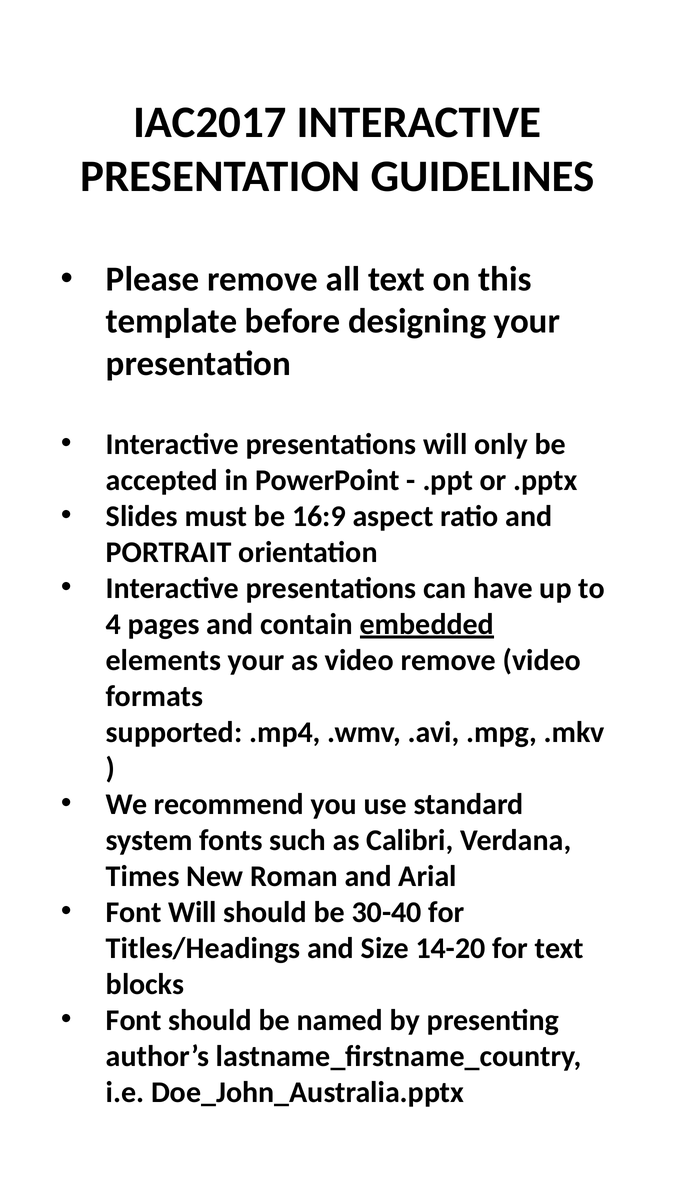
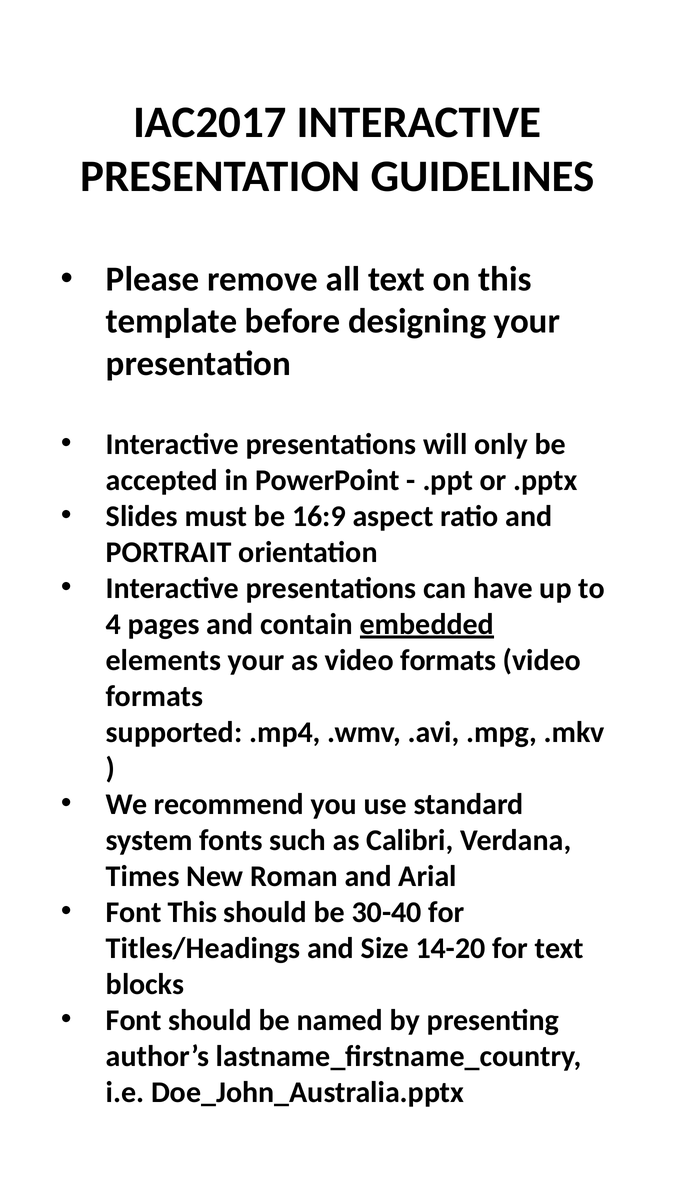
as video remove: remove -> formats
Font Will: Will -> This
